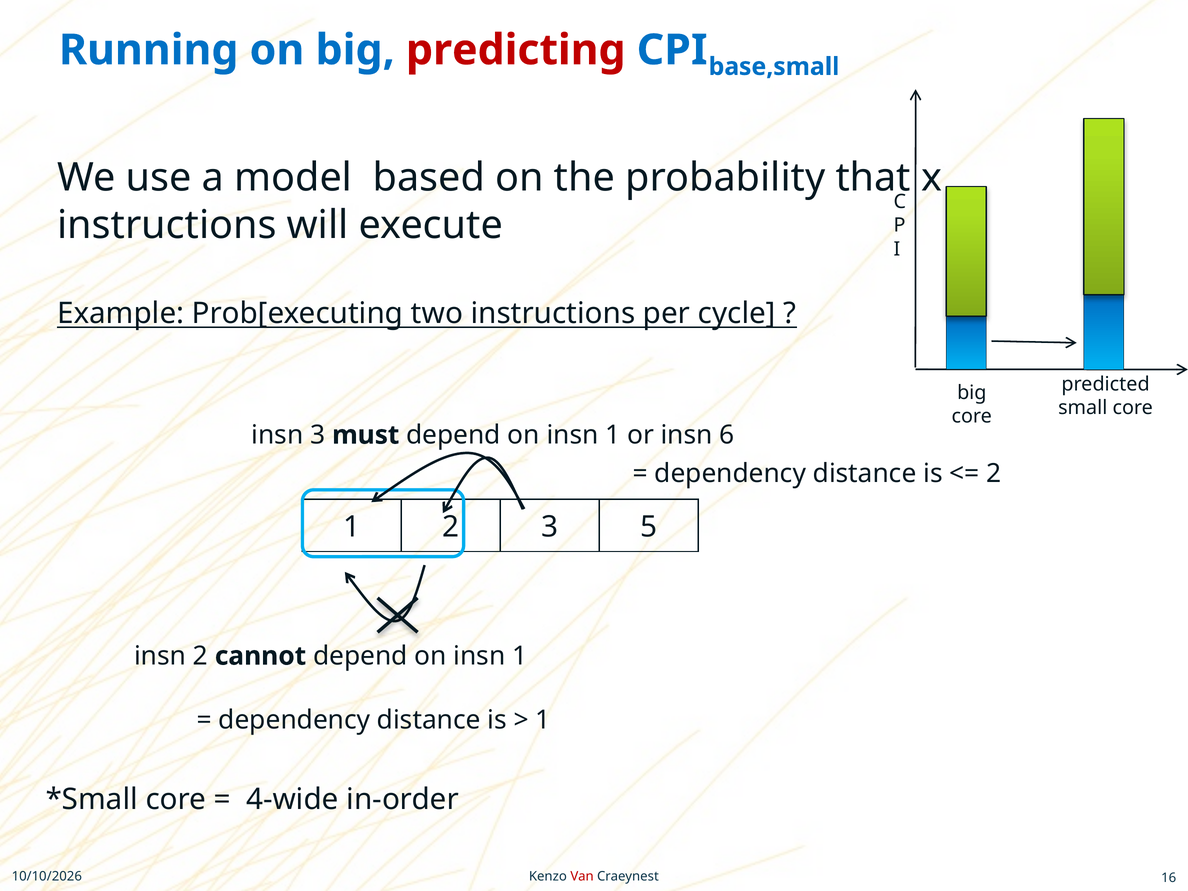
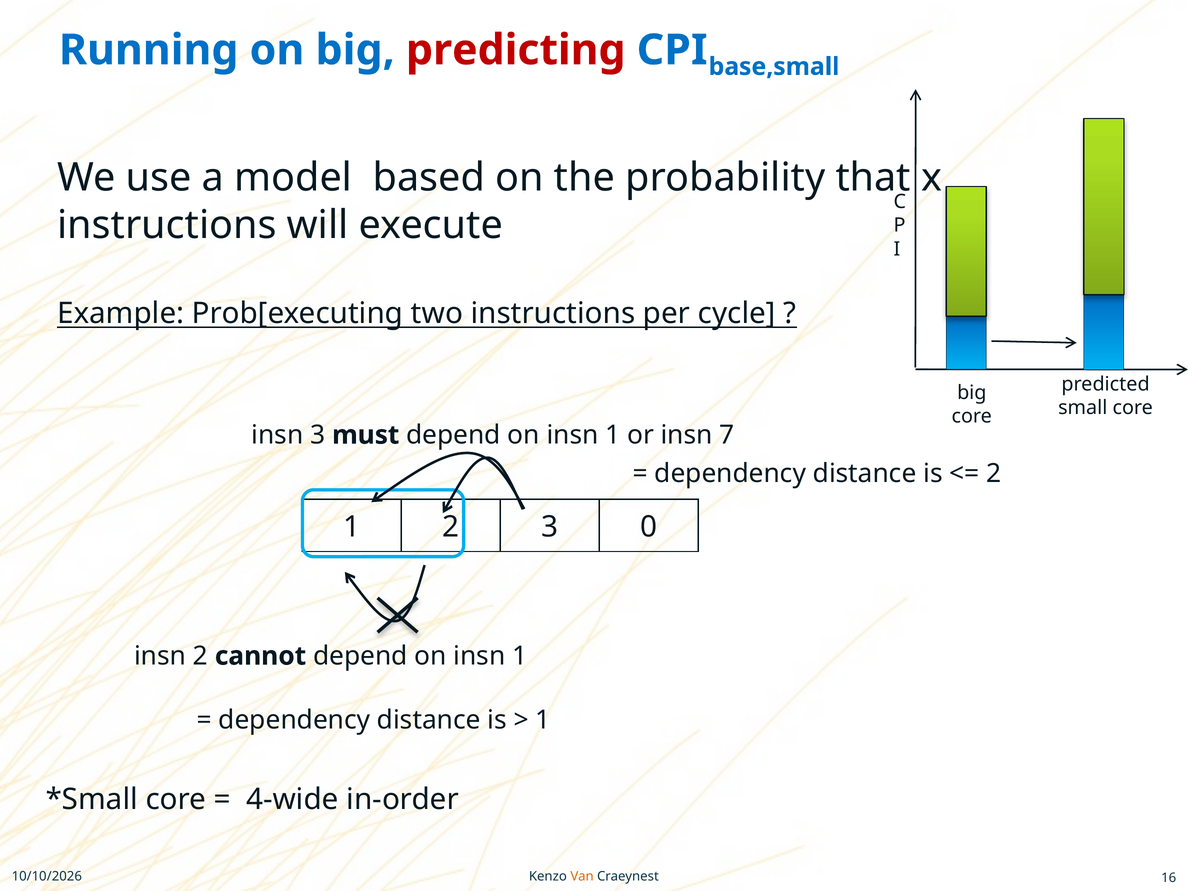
6: 6 -> 7
5: 5 -> 0
Van colour: red -> orange
